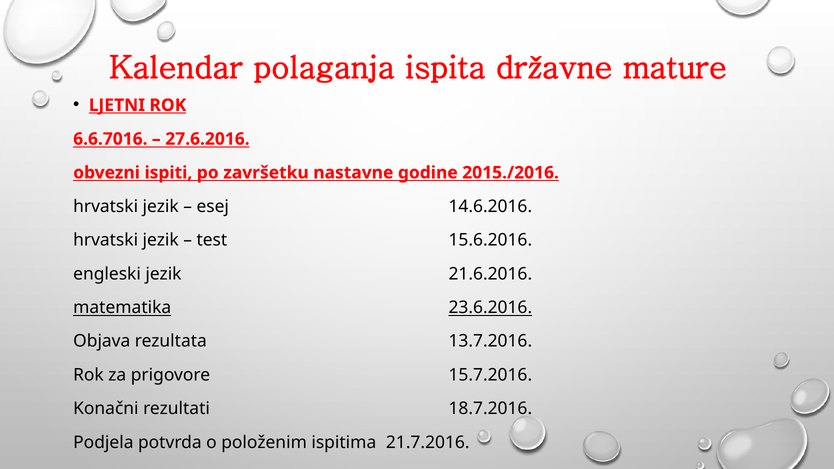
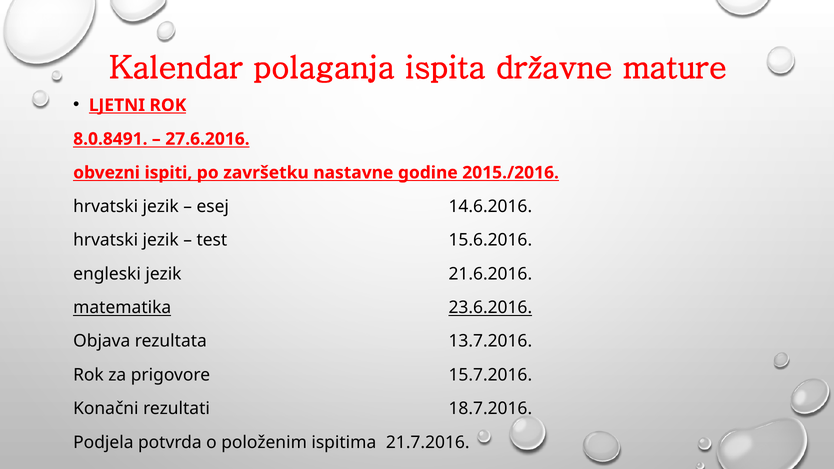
6.6.7016: 6.6.7016 -> 8.0.8491
